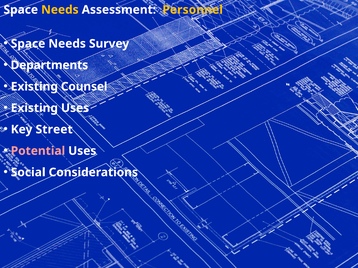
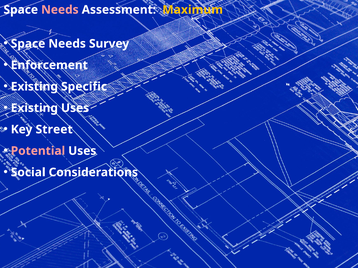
Needs at (60, 10) colour: yellow -> pink
Personnel: Personnel -> Maximum
Departments: Departments -> Enforcement
Counsel: Counsel -> Specific
